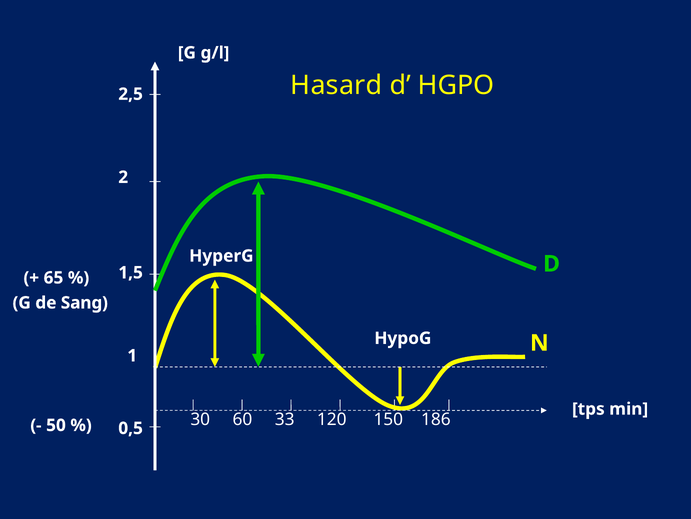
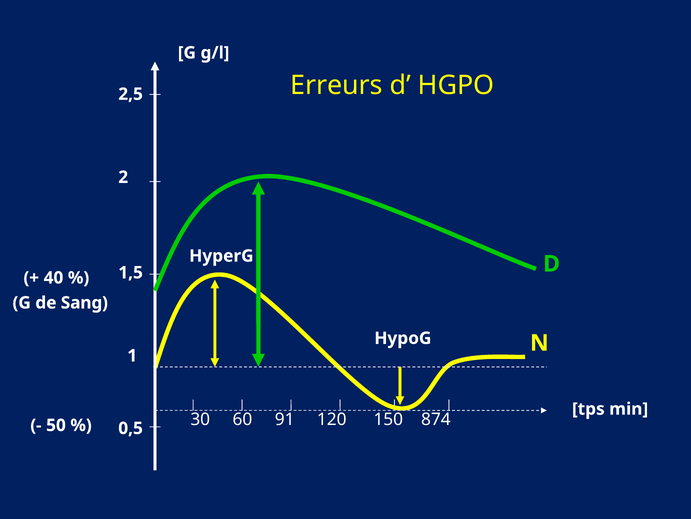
Hasard: Hasard -> Erreurs
65: 65 -> 40
33: 33 -> 91
186: 186 -> 874
